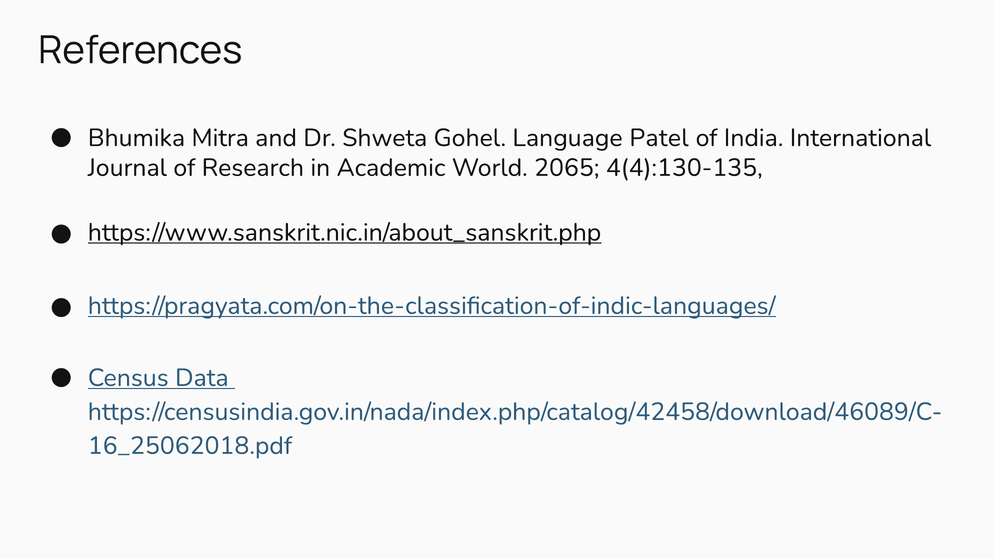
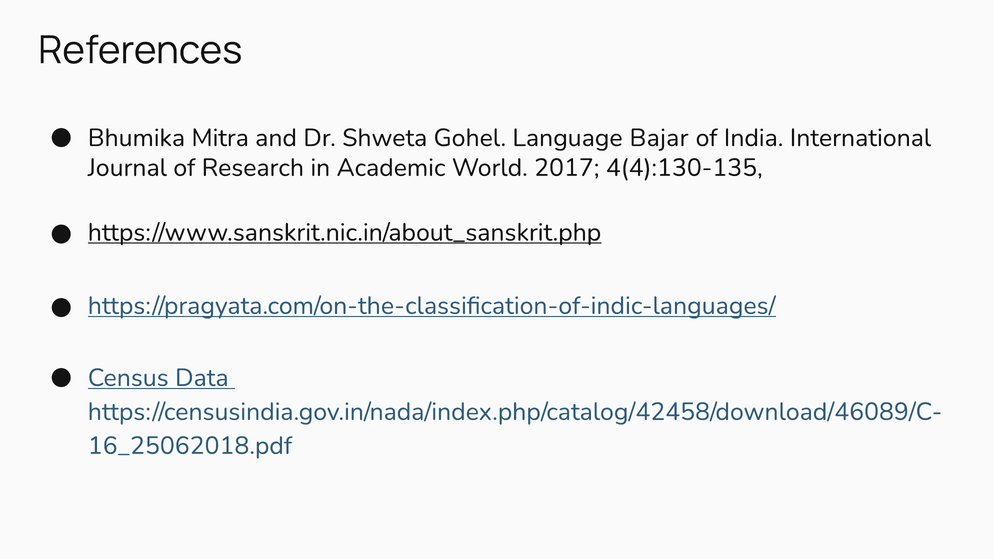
Patel: Patel -> Bajar
2065: 2065 -> 2017
